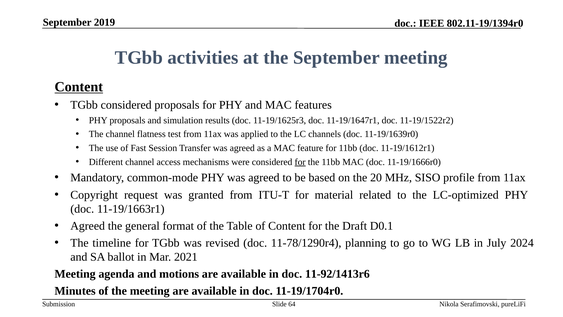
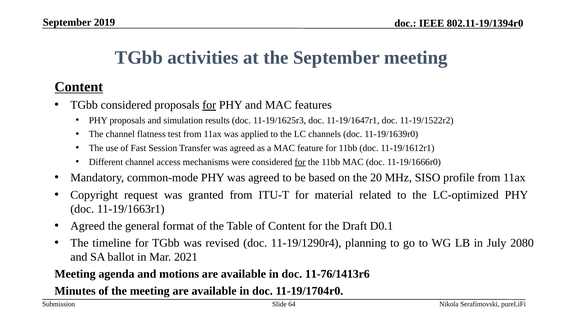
for at (209, 105) underline: none -> present
11-78/1290r4: 11-78/1290r4 -> 11-19/1290r4
2024: 2024 -> 2080
11-92/1413r6: 11-92/1413r6 -> 11-76/1413r6
